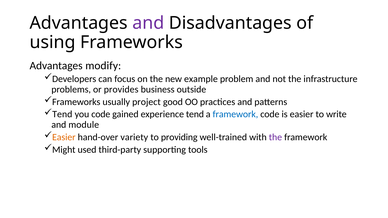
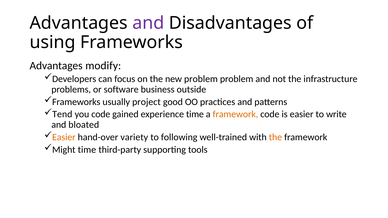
new example: example -> problem
provides: provides -> software
experience tend: tend -> time
framework at (235, 114) colour: blue -> orange
module: module -> bloated
providing: providing -> following
the at (275, 137) colour: purple -> orange
Might used: used -> time
